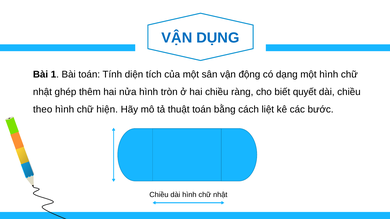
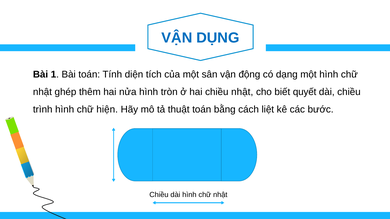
chiều ràng: ràng -> nhật
theo: theo -> trình
